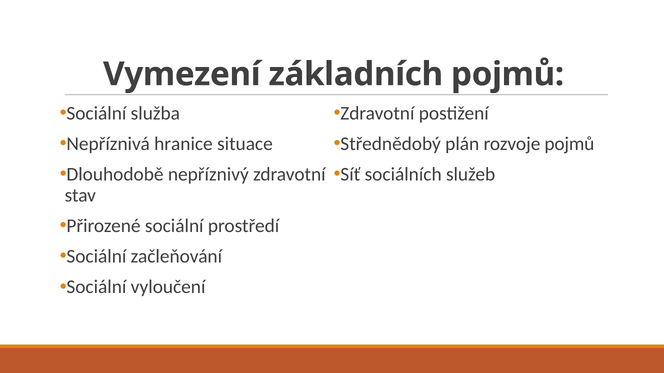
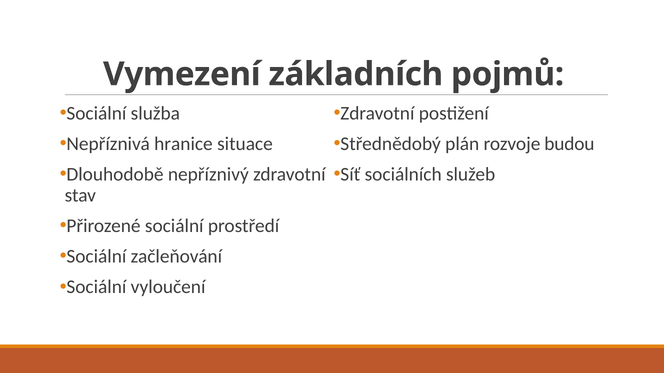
rozvoje pojmů: pojmů -> budou
